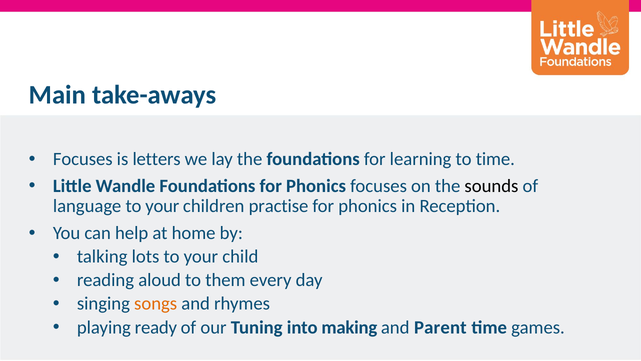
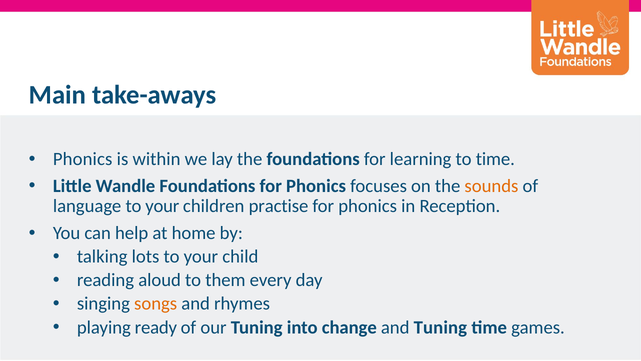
Focuses at (83, 159): Focuses -> Phonics
letters: letters -> within
sounds colour: black -> orange
making: making -> change
and Parent: Parent -> Tuning
